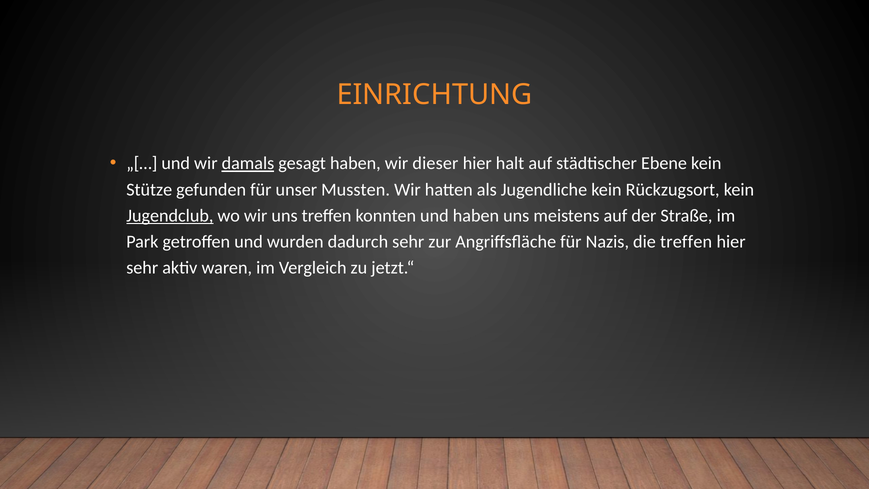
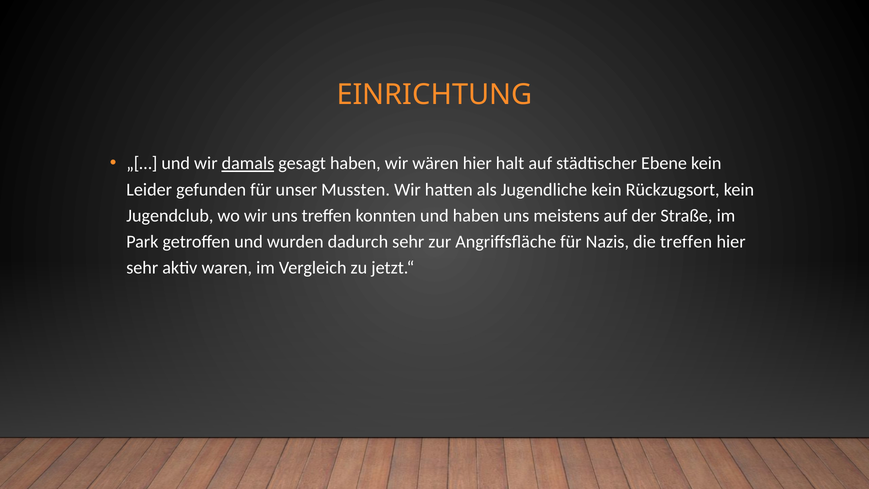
dieser: dieser -> wären
Stütze: Stütze -> Leider
Jugendclub underline: present -> none
